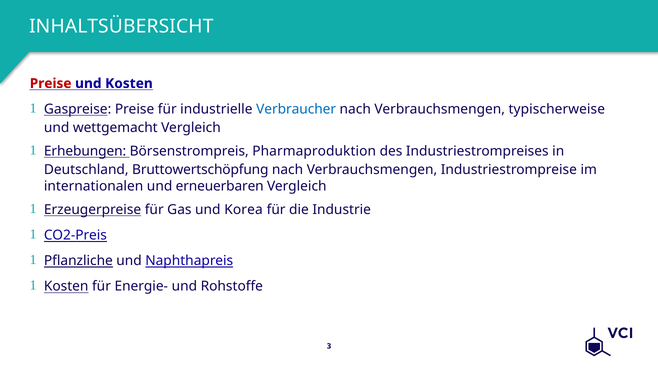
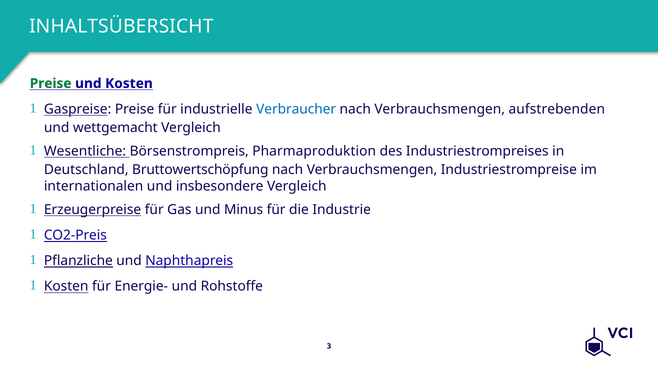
Preise at (51, 83) colour: red -> green
typischerweise: typischerweise -> aufstrebenden
Erhebungen: Erhebungen -> Wesentliche
erneuerbaren: erneuerbaren -> insbesondere
Korea: Korea -> Minus
